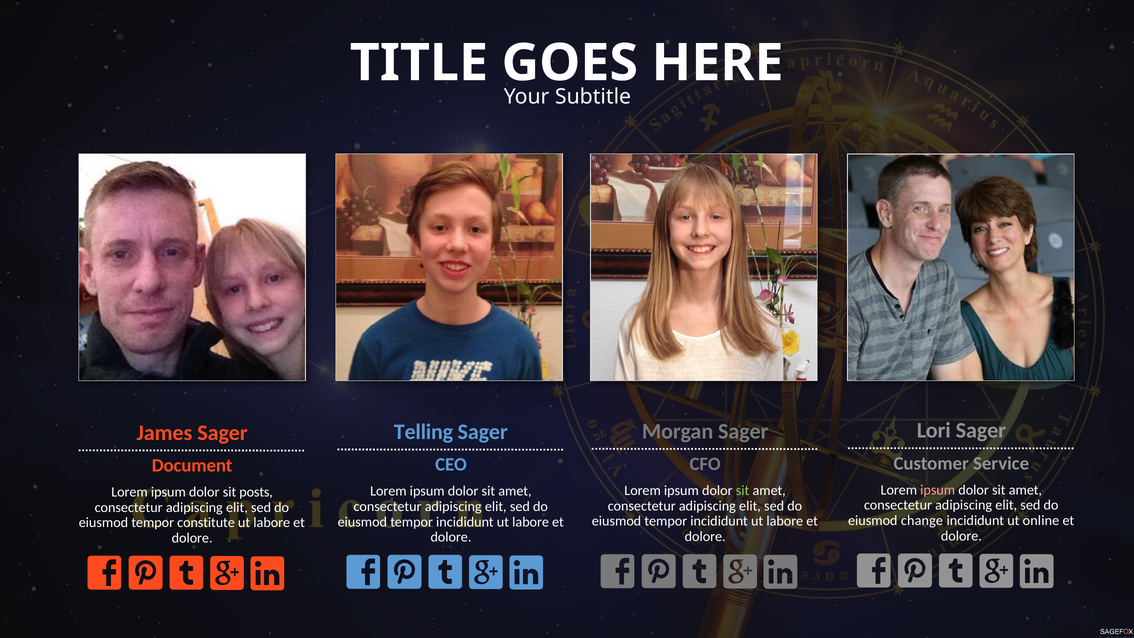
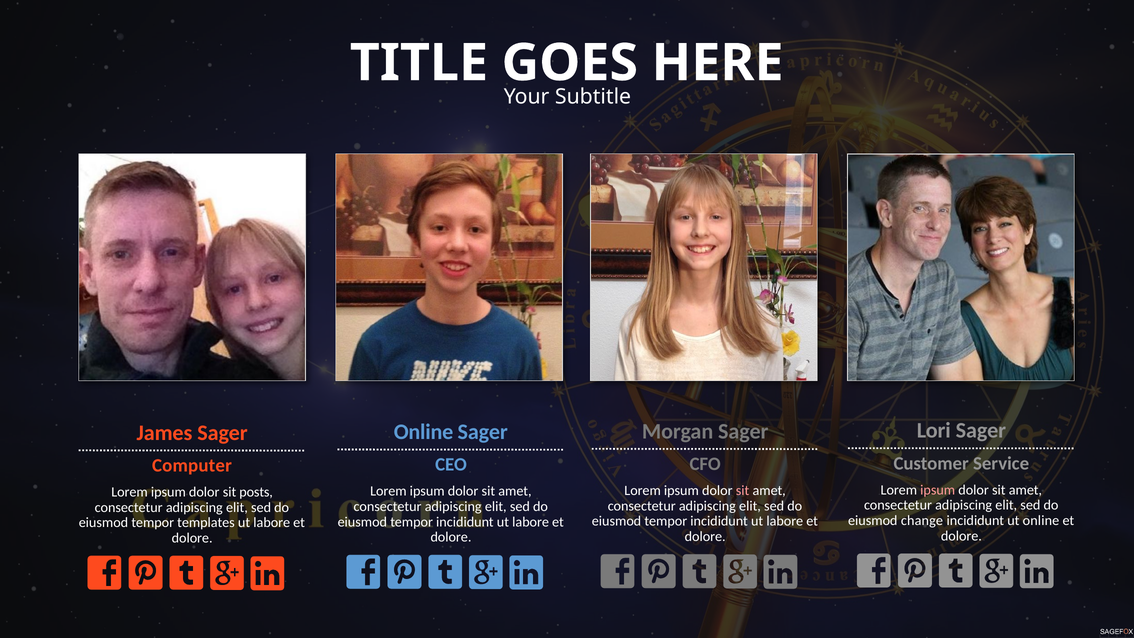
Telling at (424, 432): Telling -> Online
Document: Document -> Computer
sit at (743, 490) colour: light green -> pink
constitute: constitute -> templates
